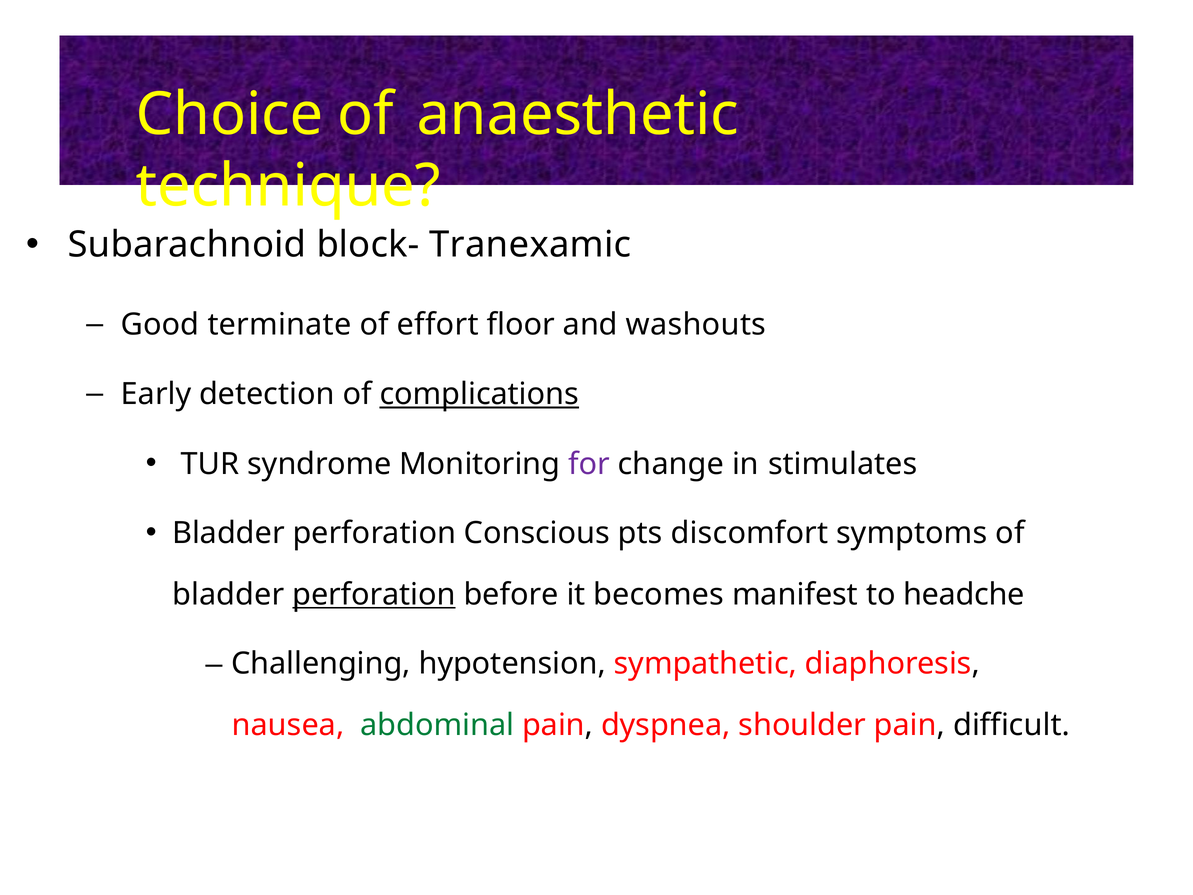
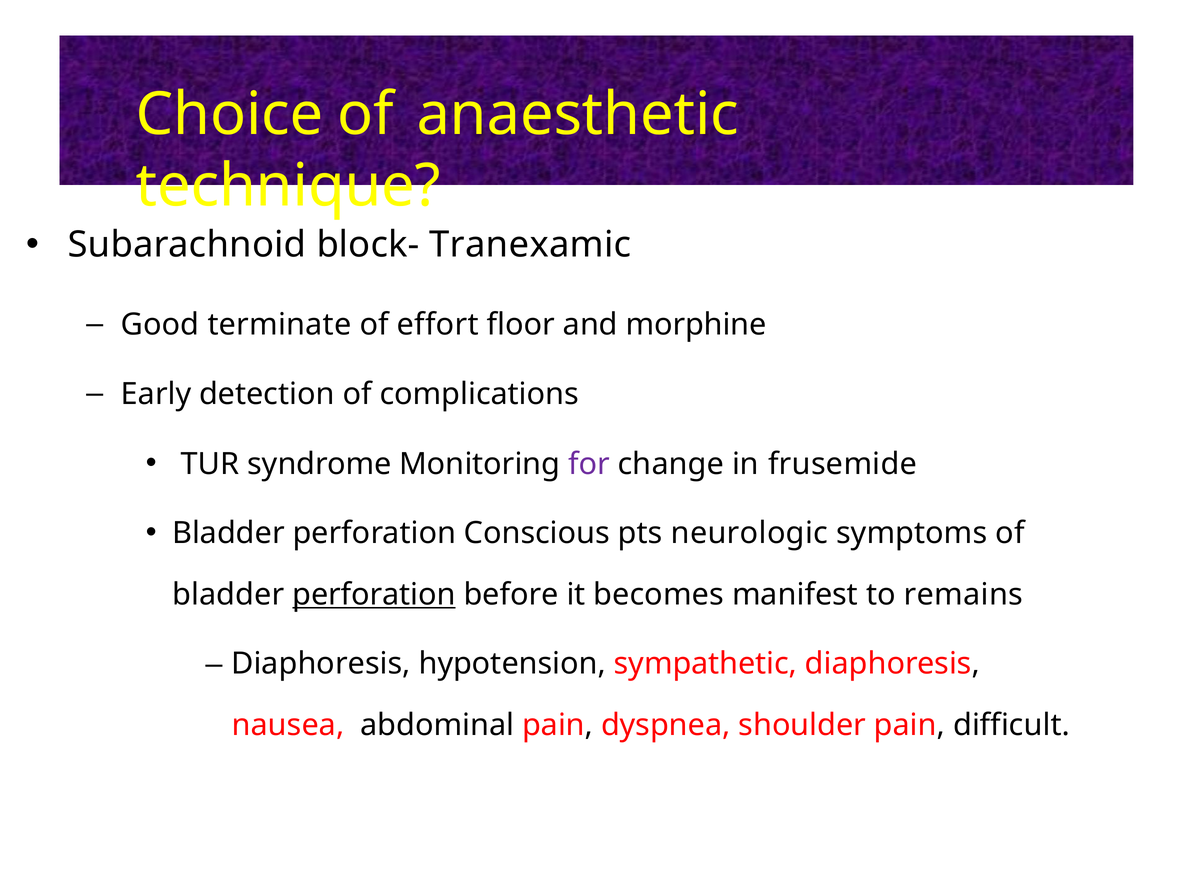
washouts: washouts -> morphine
complications underline: present -> none
stimulates: stimulates -> frusemide
discomfort: discomfort -> neurologic
headche: headche -> remains
Challenging at (321, 664): Challenging -> Diaphoresis
abdominal colour: green -> black
